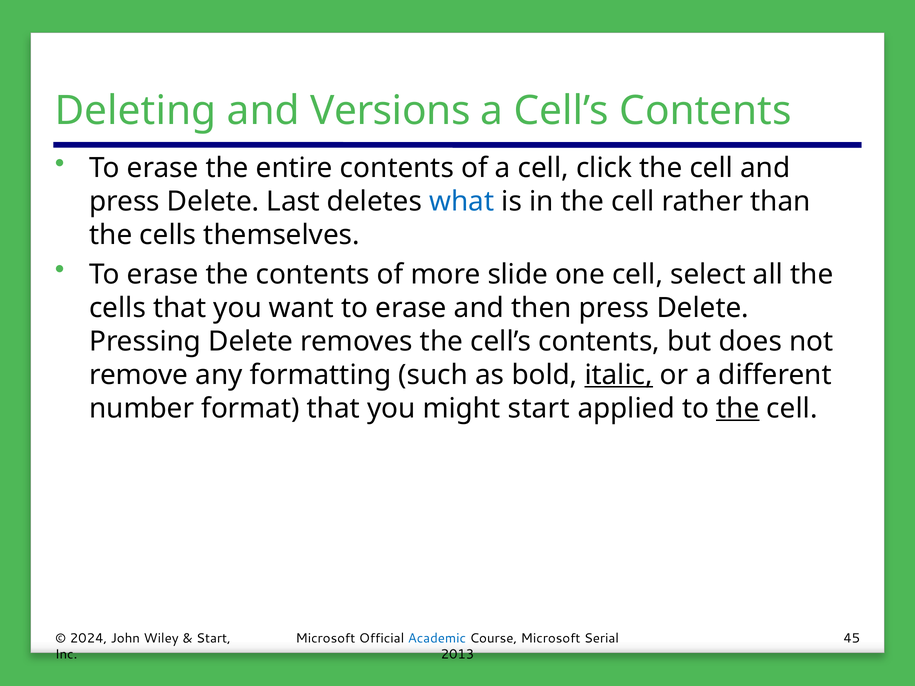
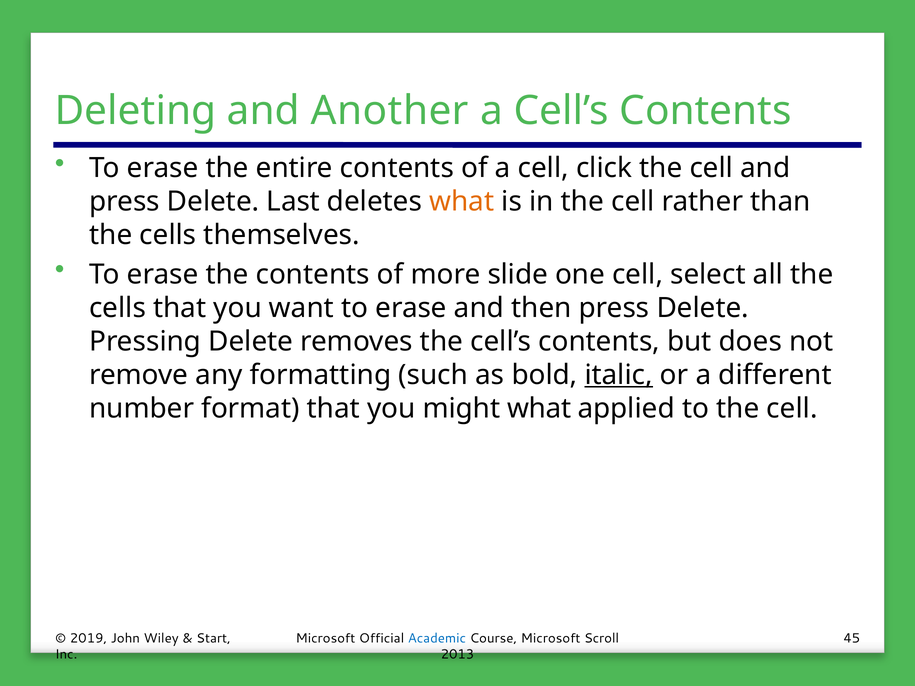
Versions: Versions -> Another
what at (462, 202) colour: blue -> orange
might start: start -> what
the at (738, 409) underline: present -> none
2024: 2024 -> 2019
Serial: Serial -> Scroll
